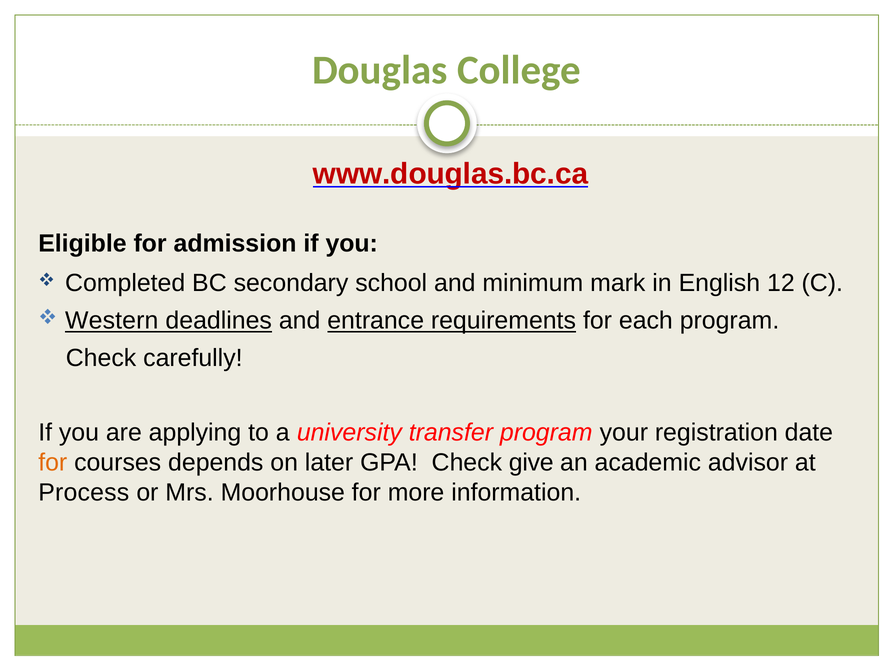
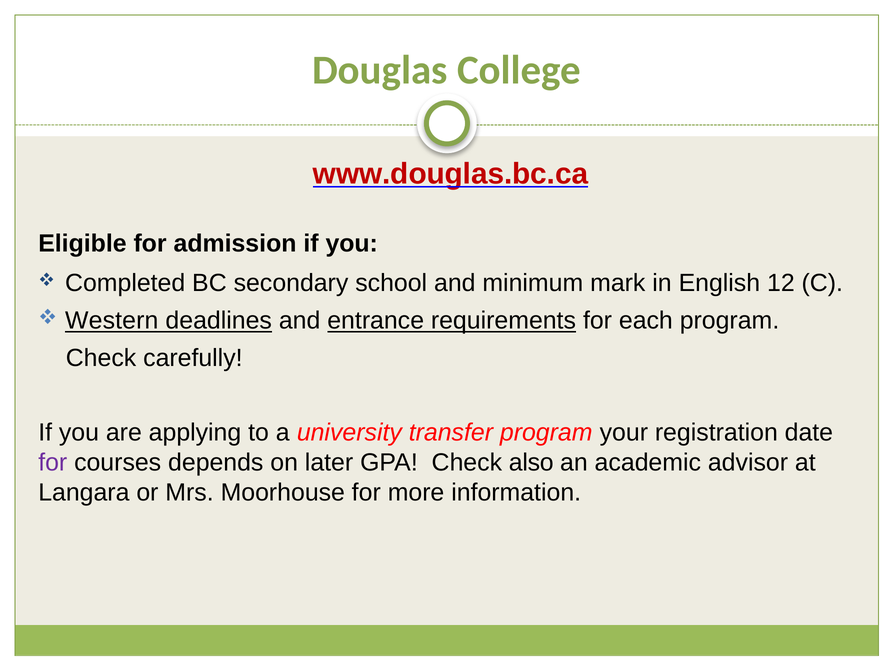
for at (53, 462) colour: orange -> purple
give: give -> also
Process: Process -> Langara
